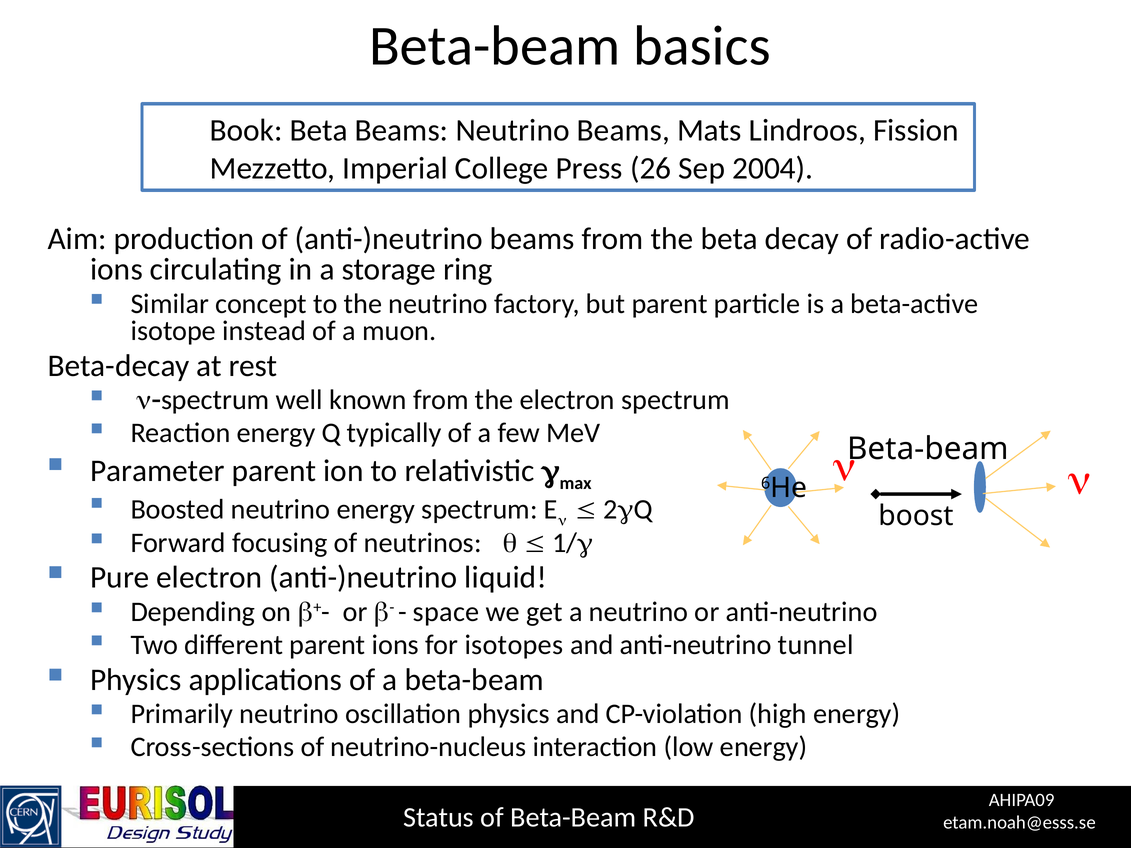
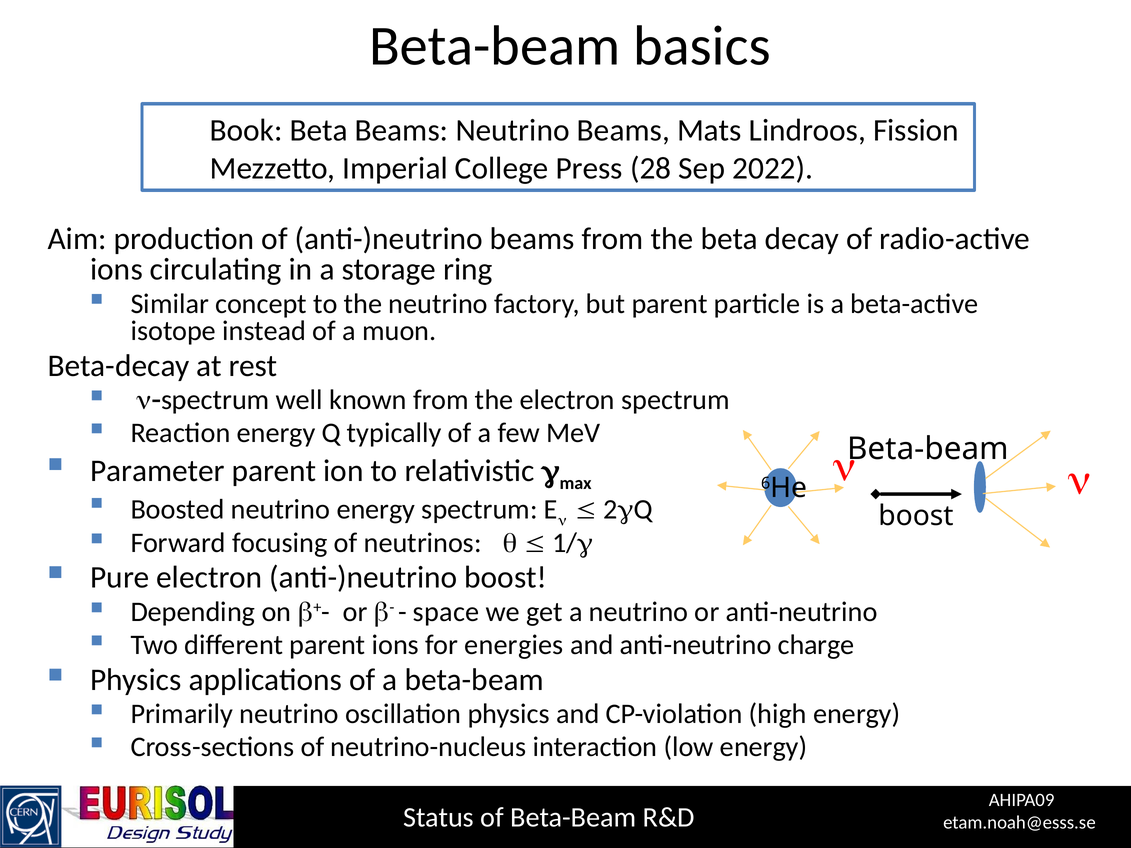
26: 26 -> 28
2004: 2004 -> 2022
anti-)neutrino liquid: liquid -> boost
isotopes: isotopes -> energies
tunnel: tunnel -> charge
